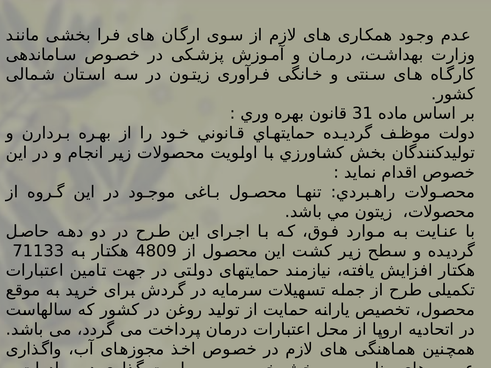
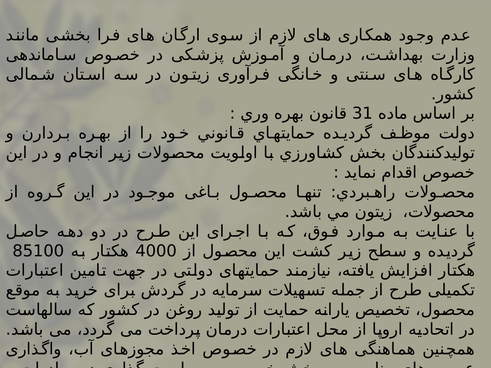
71133: 71133 -> 85100
4809: 4809 -> 4000
